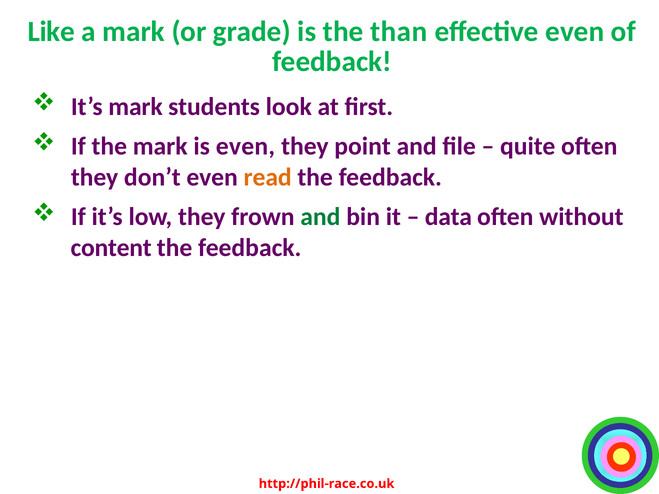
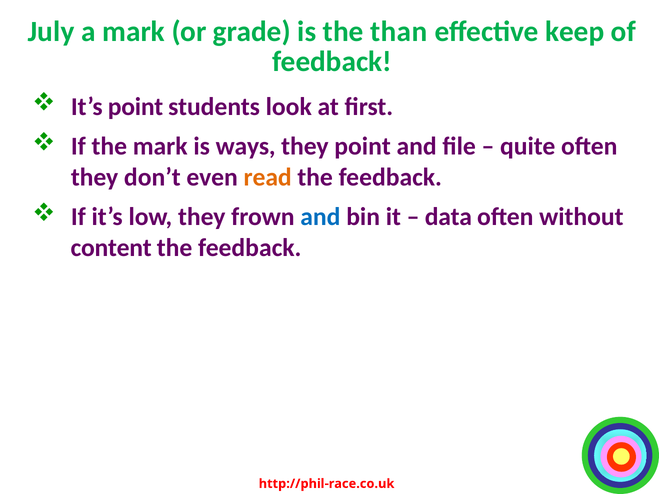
Like: Like -> July
effective even: even -> keep
It’s mark: mark -> point
is even: even -> ways
and at (320, 217) colour: green -> blue
